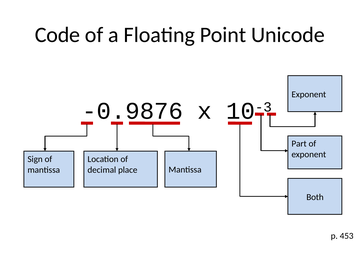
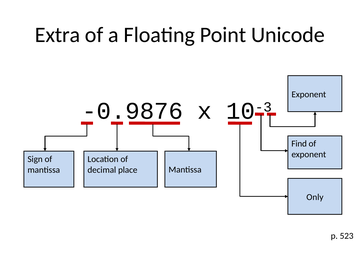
Code: Code -> Extra
Part: Part -> Find
Both: Both -> Only
453: 453 -> 523
